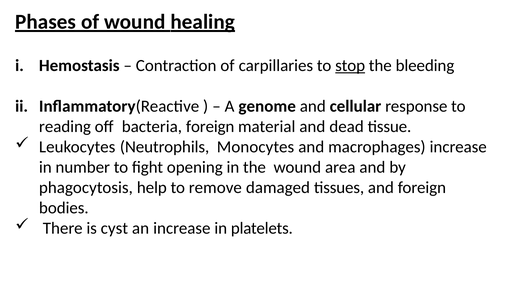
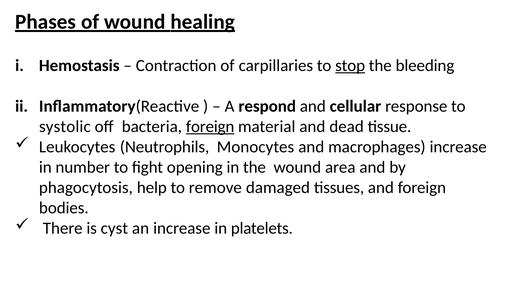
genome: genome -> respond
reading: reading -> systolic
foreign at (210, 127) underline: none -> present
